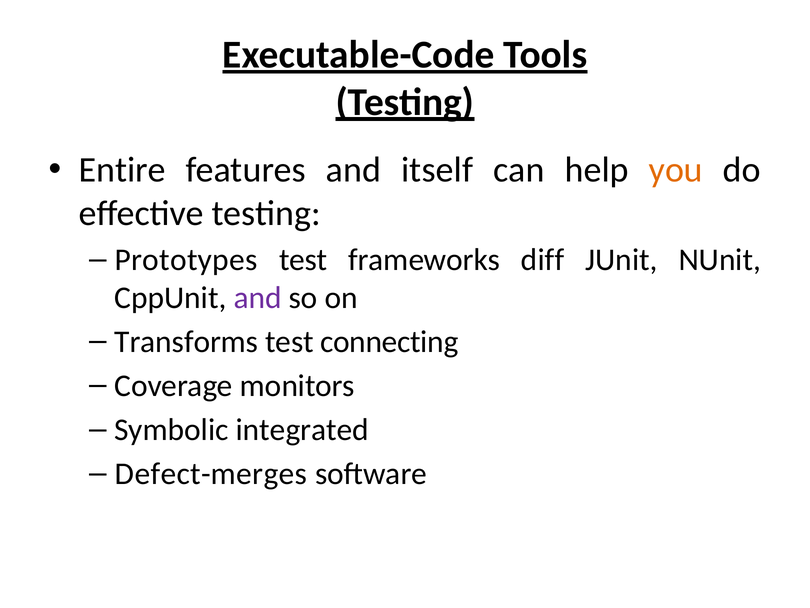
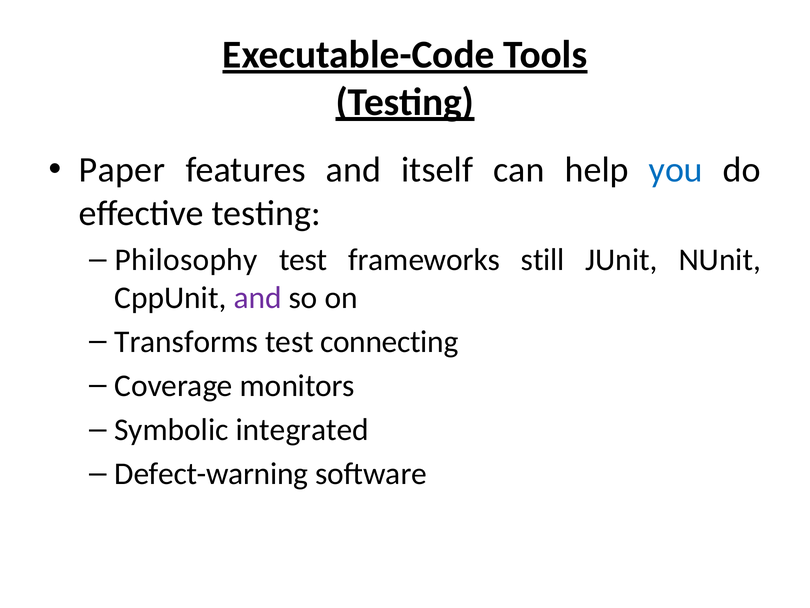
Entire: Entire -> Paper
you colour: orange -> blue
Prototypes: Prototypes -> Philosophy
diff: diff -> still
Defect-merges: Defect-merges -> Defect-warning
